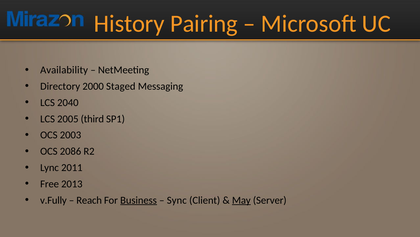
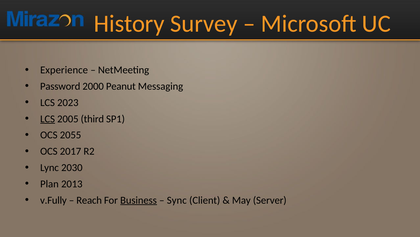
Pairing: Pairing -> Survey
Availability: Availability -> Experience
Directory: Directory -> Password
Staged: Staged -> Peanut
2040: 2040 -> 2023
LCS at (48, 119) underline: none -> present
2003: 2003 -> 2055
2086: 2086 -> 2017
2011: 2011 -> 2030
Free: Free -> Plan
May underline: present -> none
